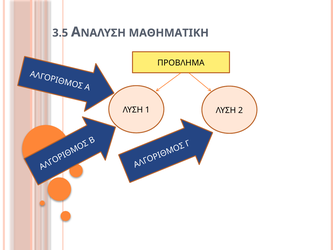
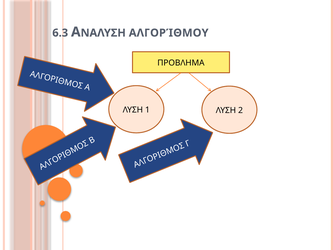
3.5: 3.5 -> 6.3
ΜΑΘΗΜΑΤΙΚΗ: ΜΑΘΗΜΑΤΙΚΗ -> ΑΛΓΟΡΊΘΜΟΥ
